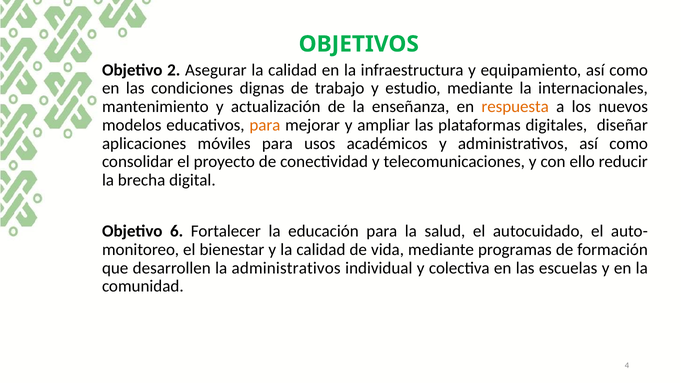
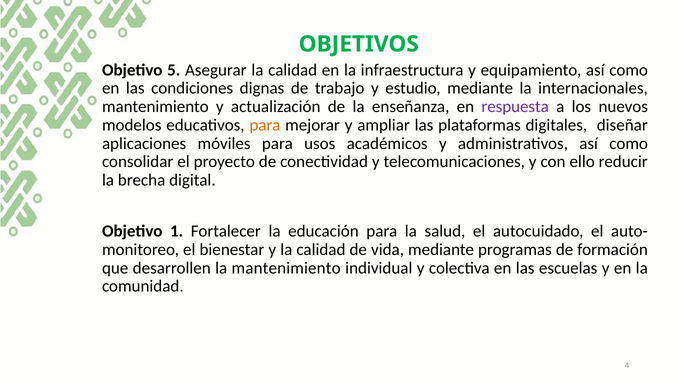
2: 2 -> 5
respuesta colour: orange -> purple
6: 6 -> 1
la administrativos: administrativos -> mantenimiento
